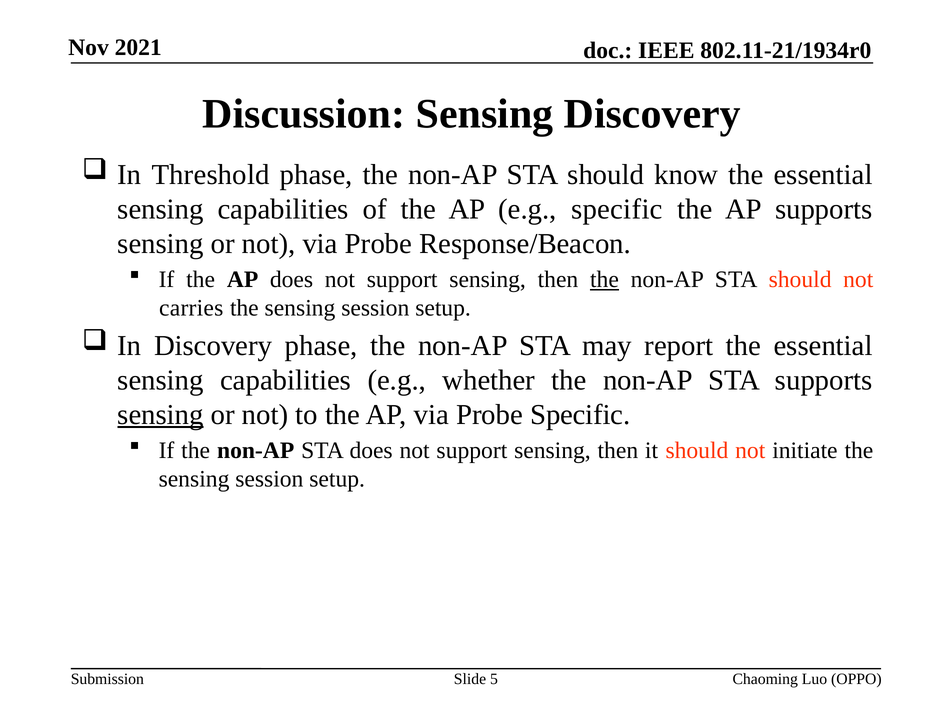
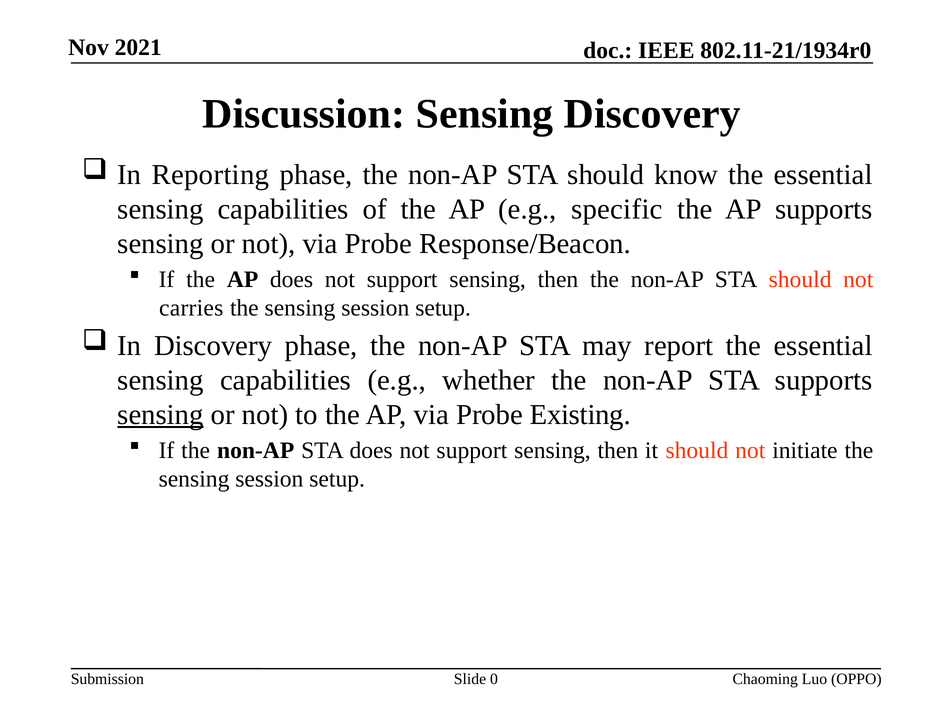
Threshold: Threshold -> Reporting
the at (604, 280) underline: present -> none
Probe Specific: Specific -> Existing
5: 5 -> 0
